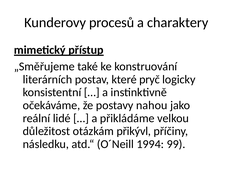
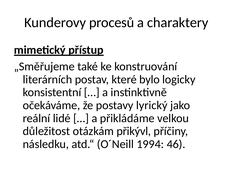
pryč: pryč -> bylo
nahou: nahou -> lyrický
99: 99 -> 46
